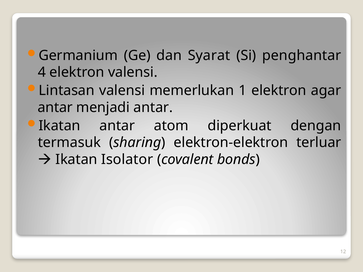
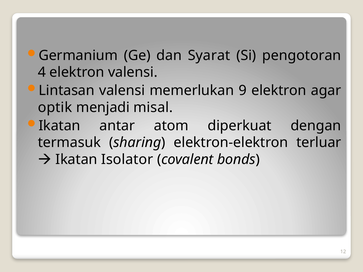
penghantar: penghantar -> pengotoran
1: 1 -> 9
antar at (55, 108): antar -> optik
menjadi antar: antar -> misal
